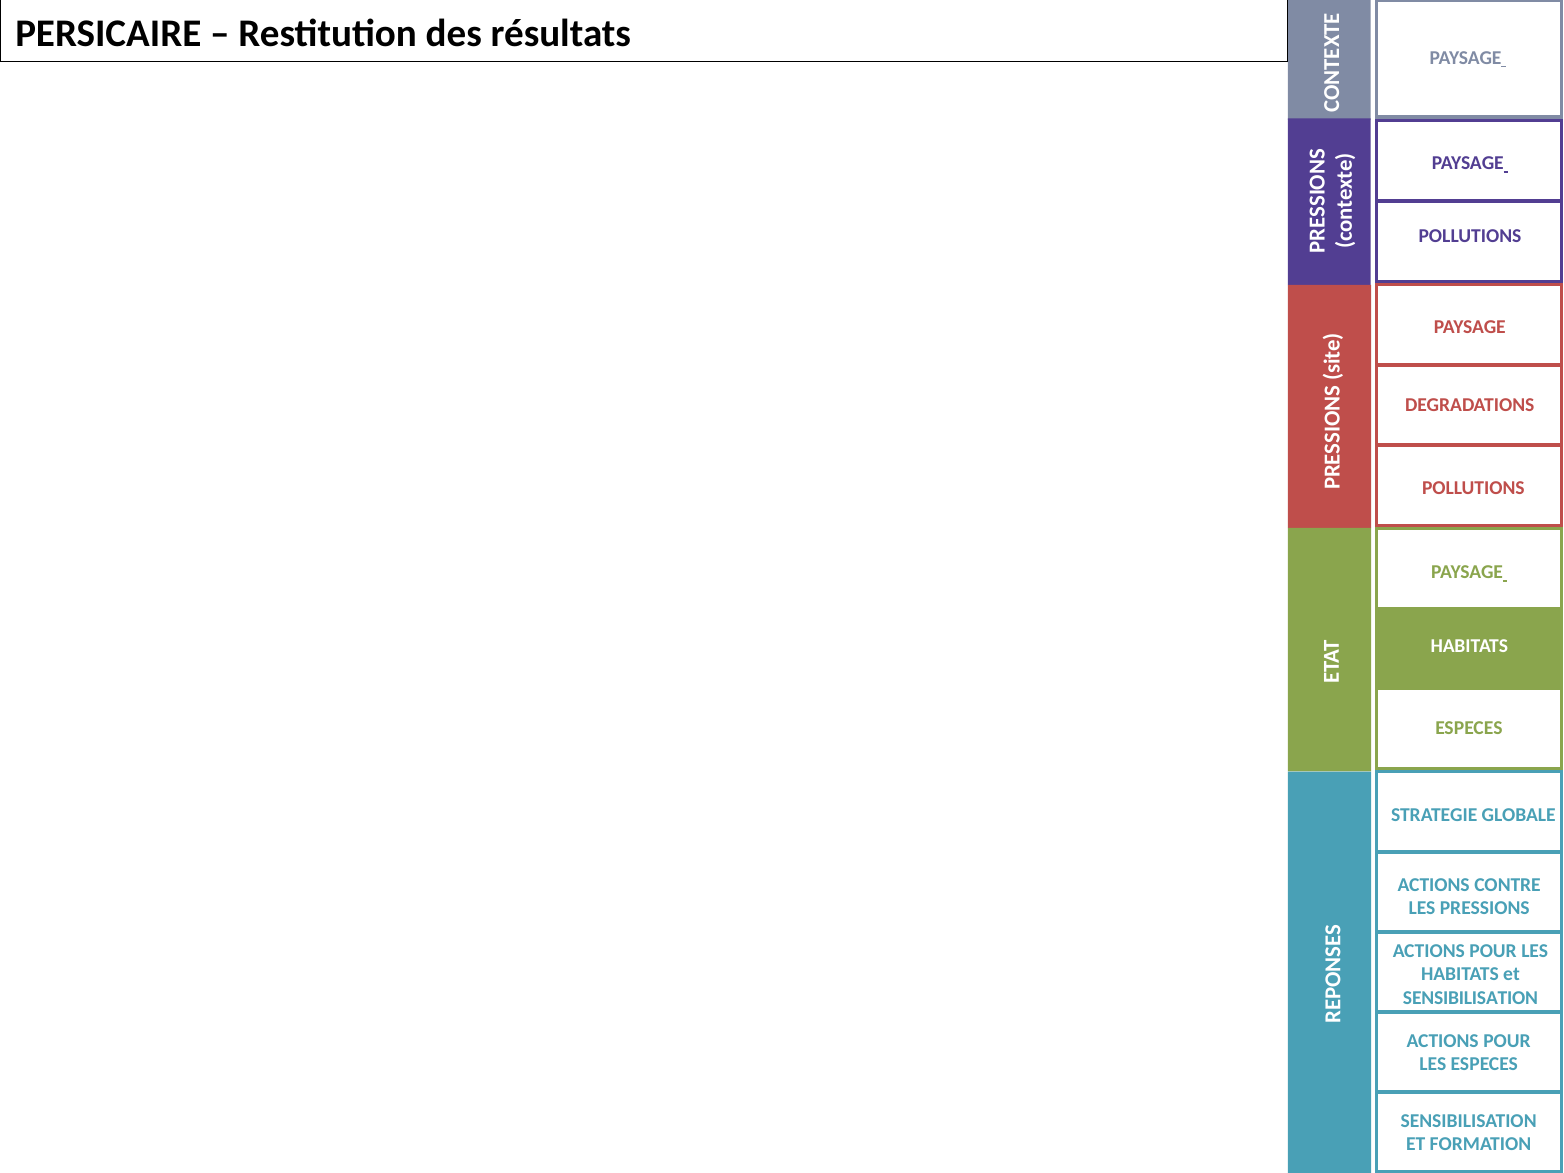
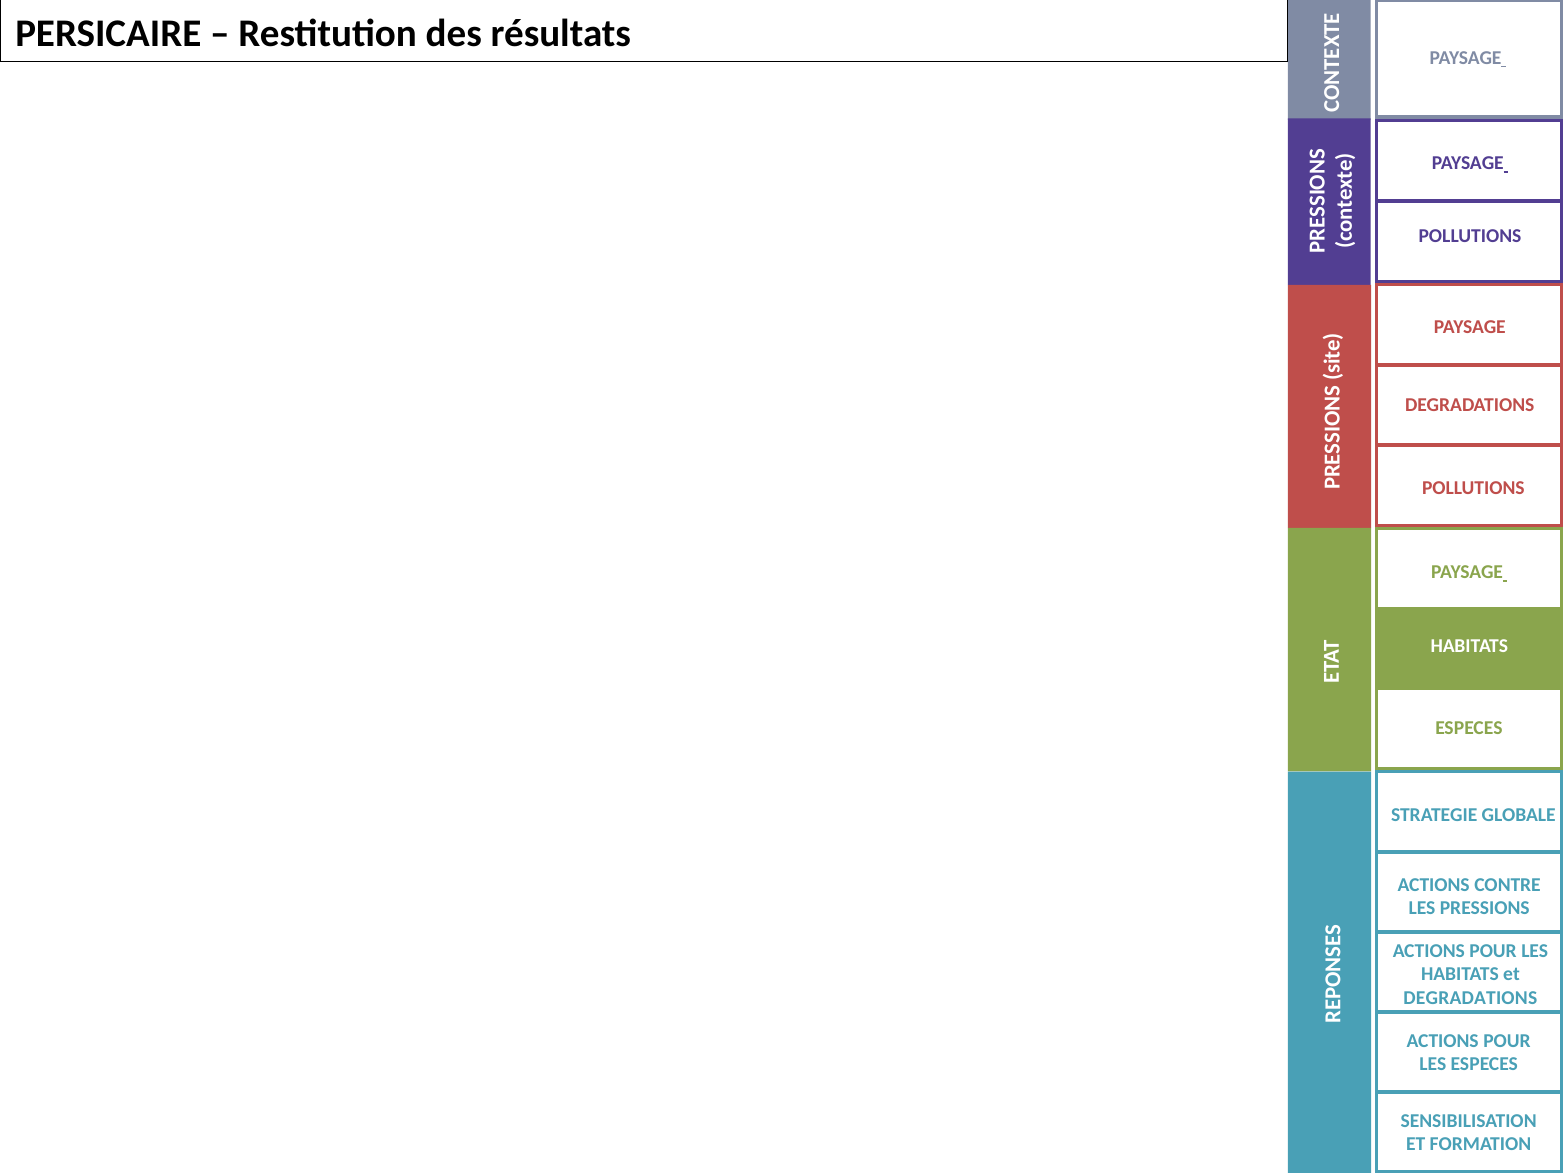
SENSIBILISATION at (1471, 998): SENSIBILISATION -> DEGRADATIONS
